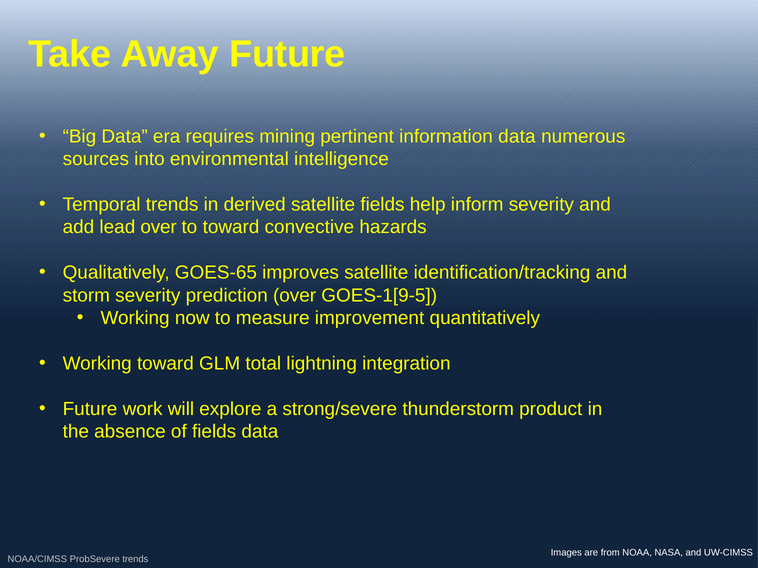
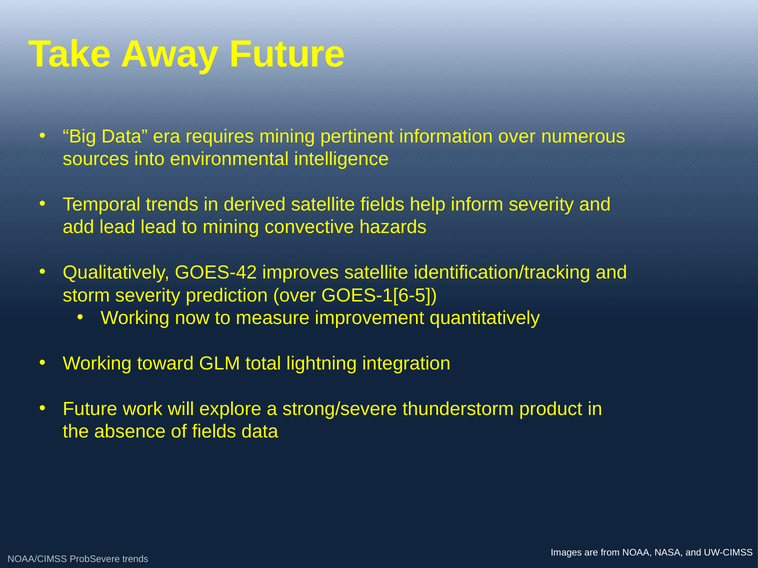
information data: data -> over
lead over: over -> lead
to toward: toward -> mining
GOES-65: GOES-65 -> GOES-42
GOES-1[9-5: GOES-1[9-5 -> GOES-1[6-5
